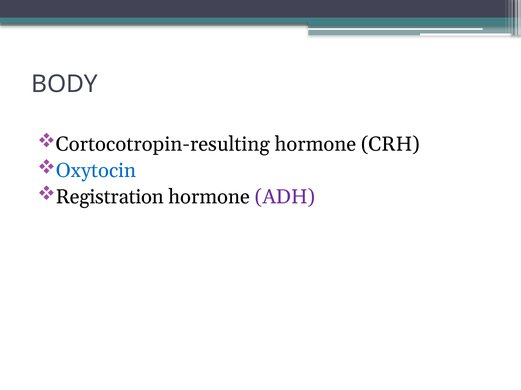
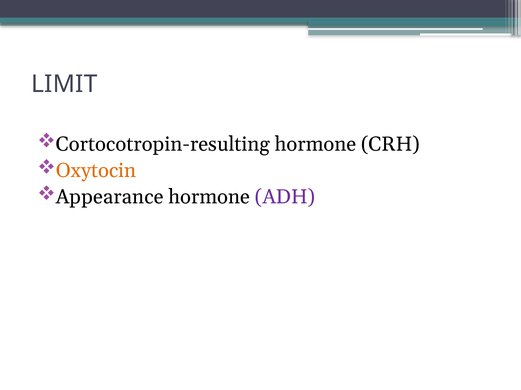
BODY: BODY -> LIMIT
Oxytocin colour: blue -> orange
Registration: Registration -> Appearance
